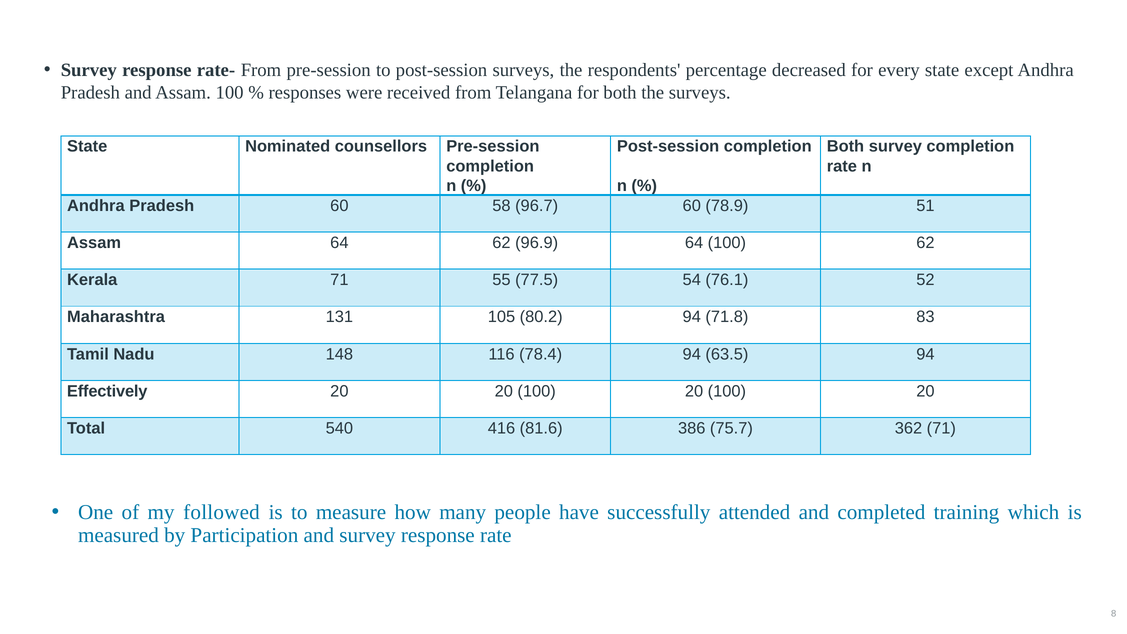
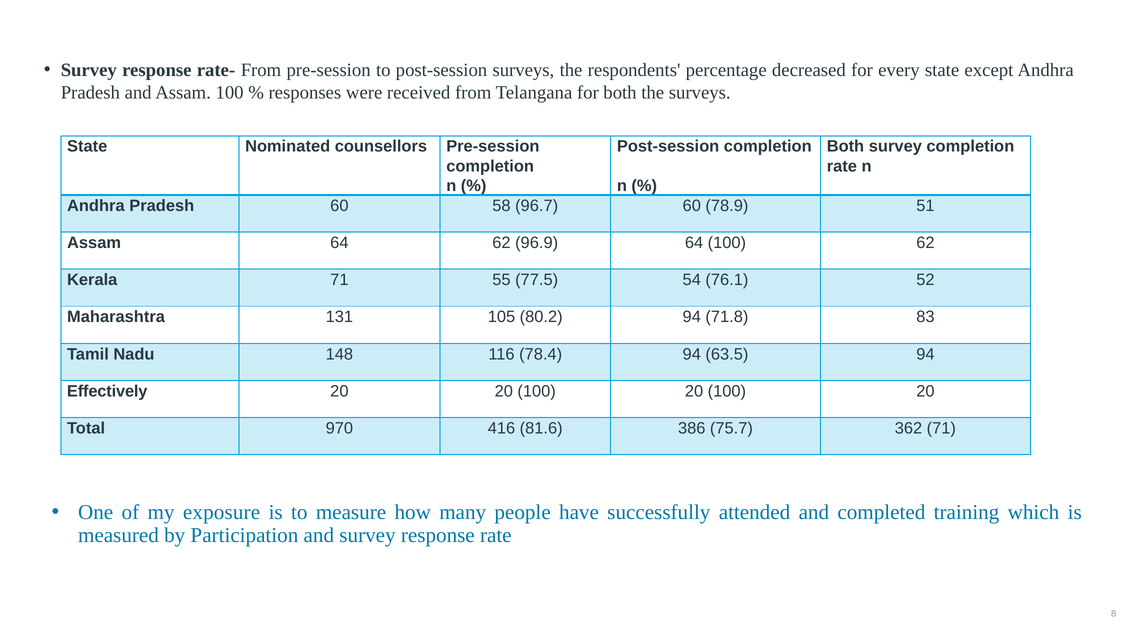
540: 540 -> 970
followed: followed -> exposure
